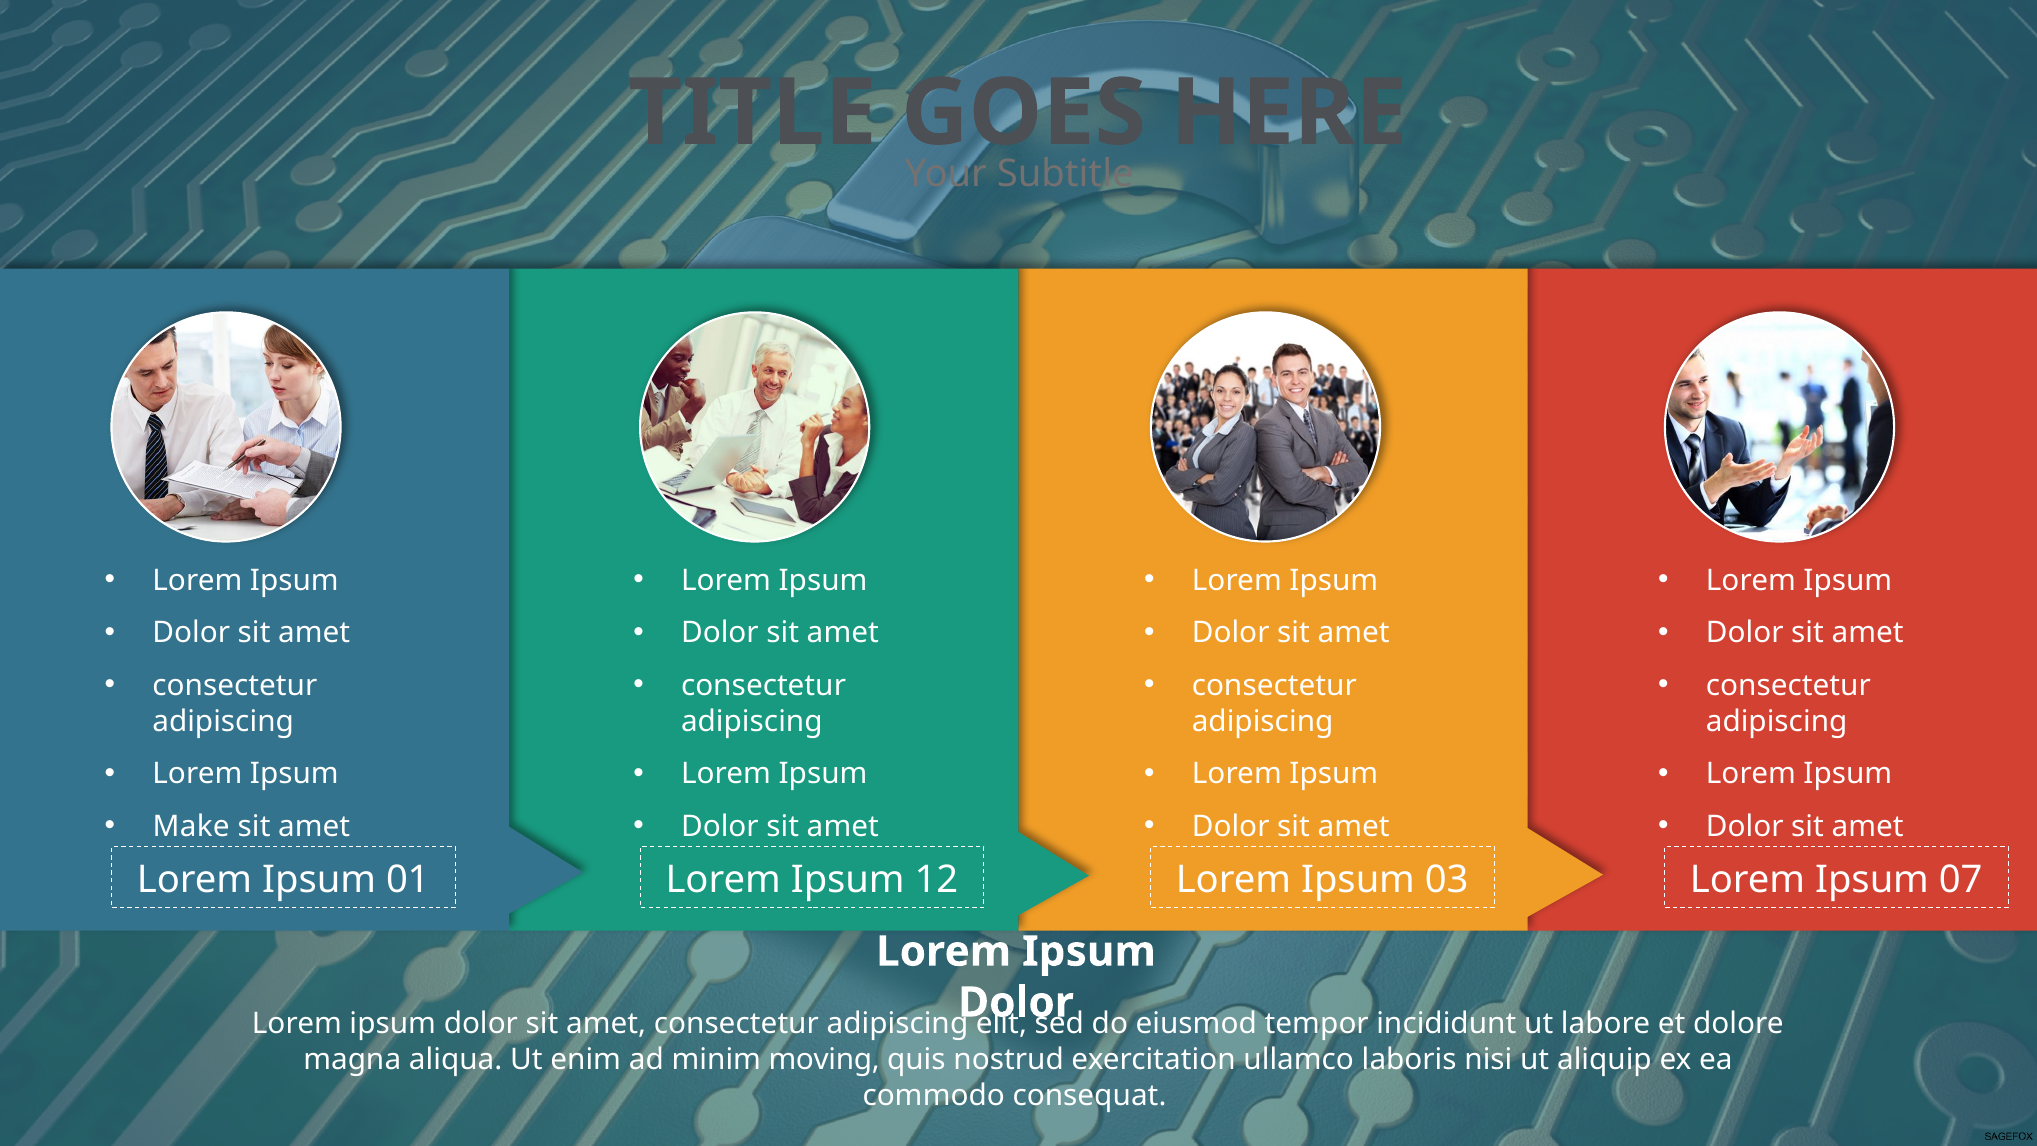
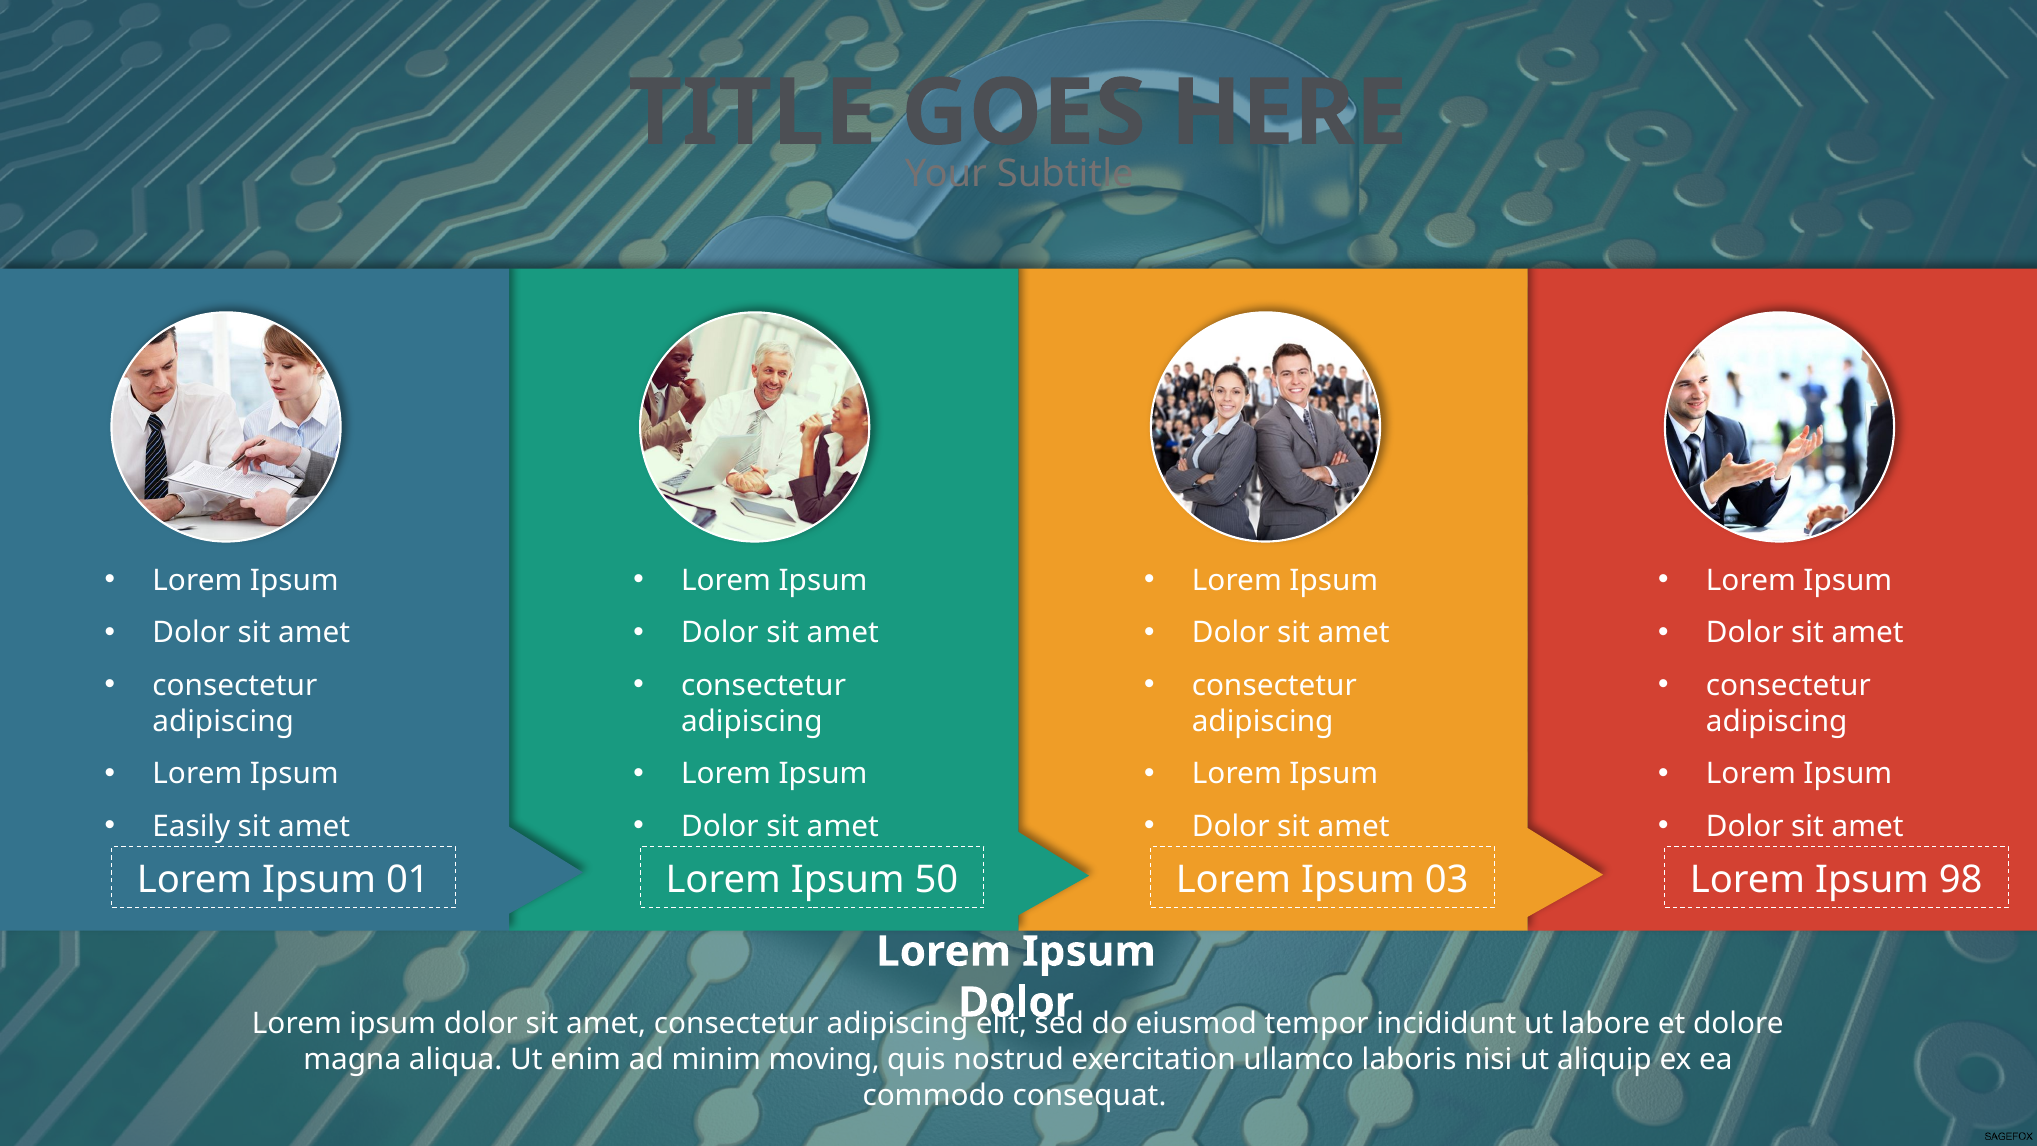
Make: Make -> Easily
12: 12 -> 50
07: 07 -> 98
